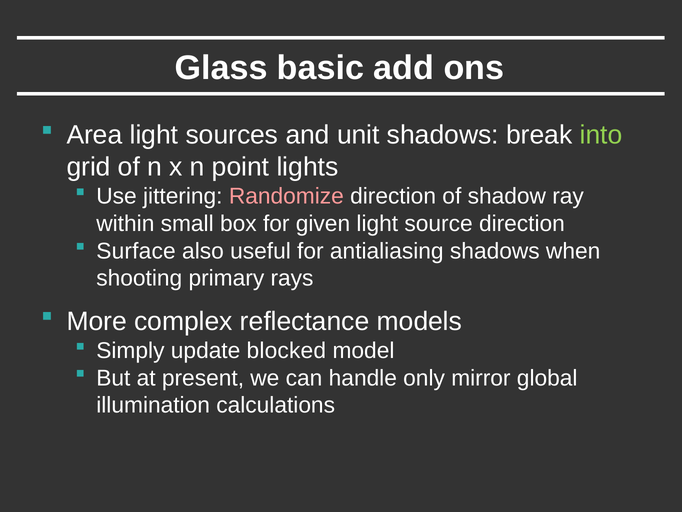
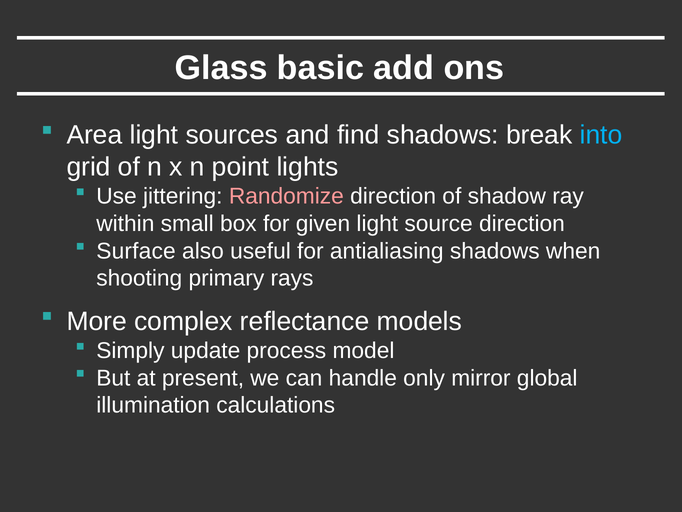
unit: unit -> find
into colour: light green -> light blue
blocked: blocked -> process
